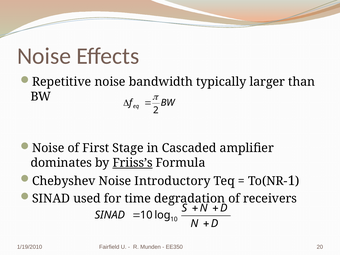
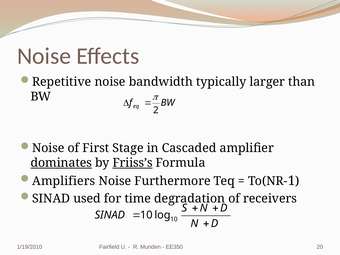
dominates underline: none -> present
Chebyshev: Chebyshev -> Amplifiers
Introductory: Introductory -> Furthermore
